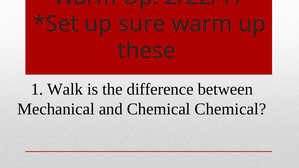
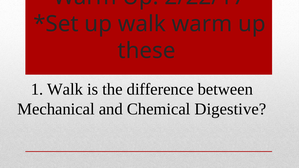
up sure: sure -> walk
Chemical Chemical: Chemical -> Digestive
